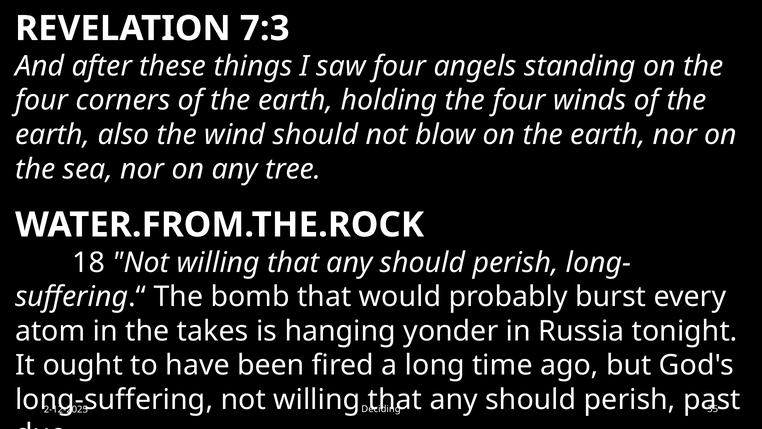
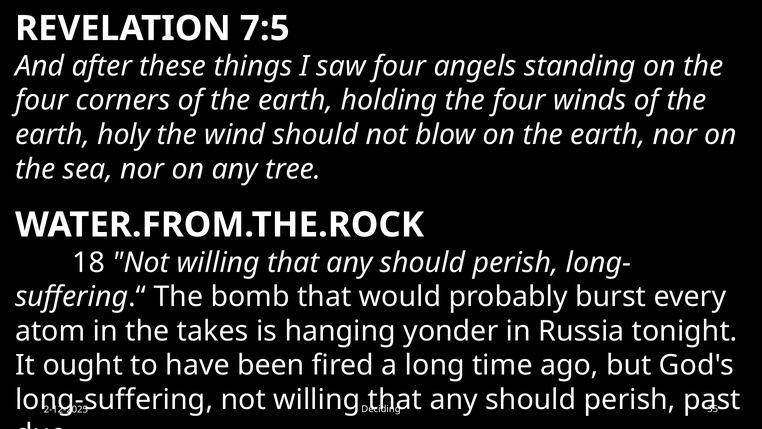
7:3: 7:3 -> 7:5
also: also -> holy
